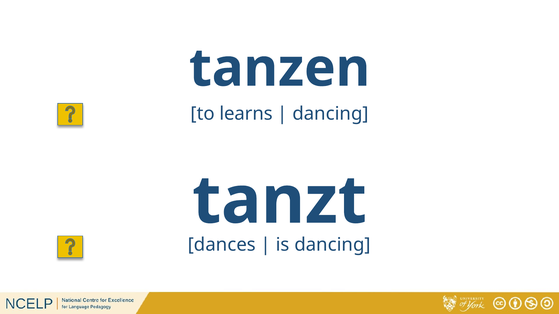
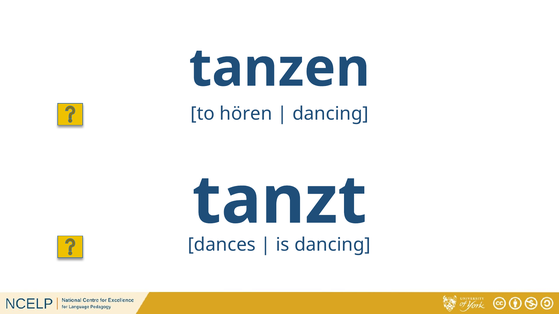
learns: learns -> hören
